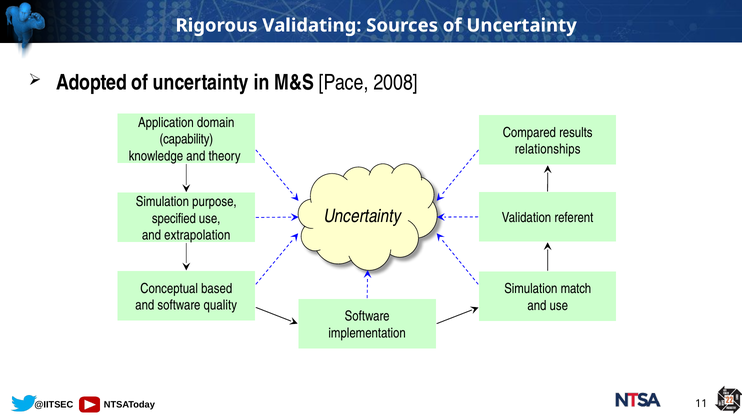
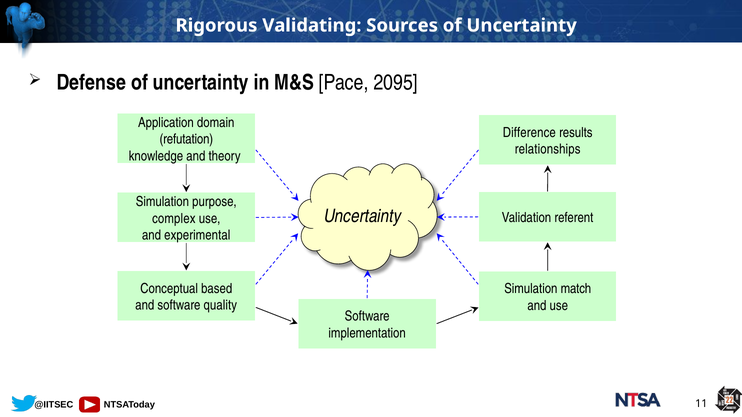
Adopted: Adopted -> Defense
2008: 2008 -> 2095
Compared: Compared -> Difference
capability: capability -> refutation
specified: specified -> complex
extrapolation: extrapolation -> experimental
